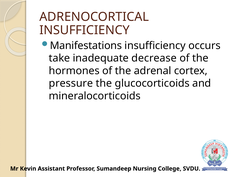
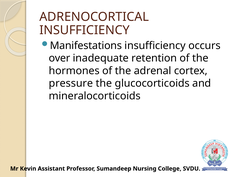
take: take -> over
decrease: decrease -> retention
